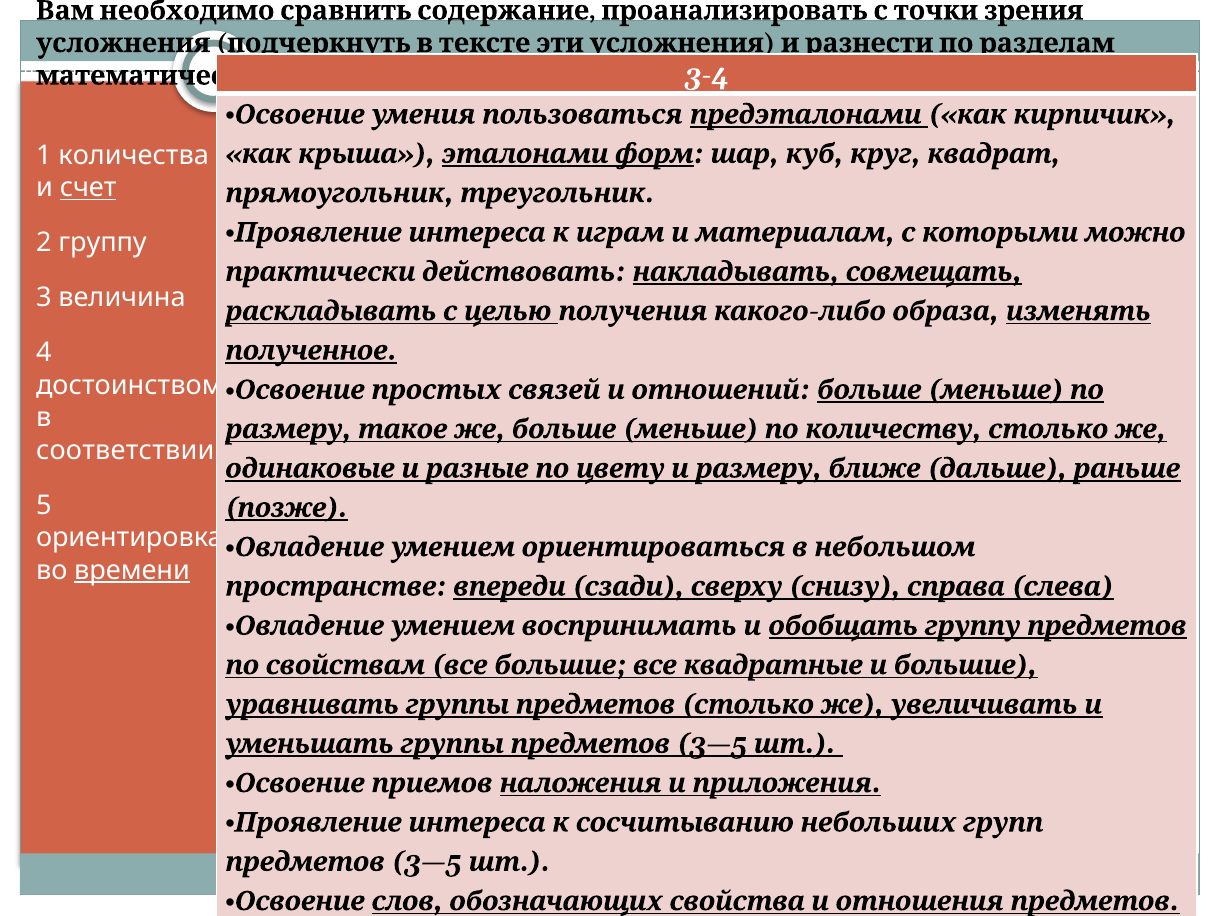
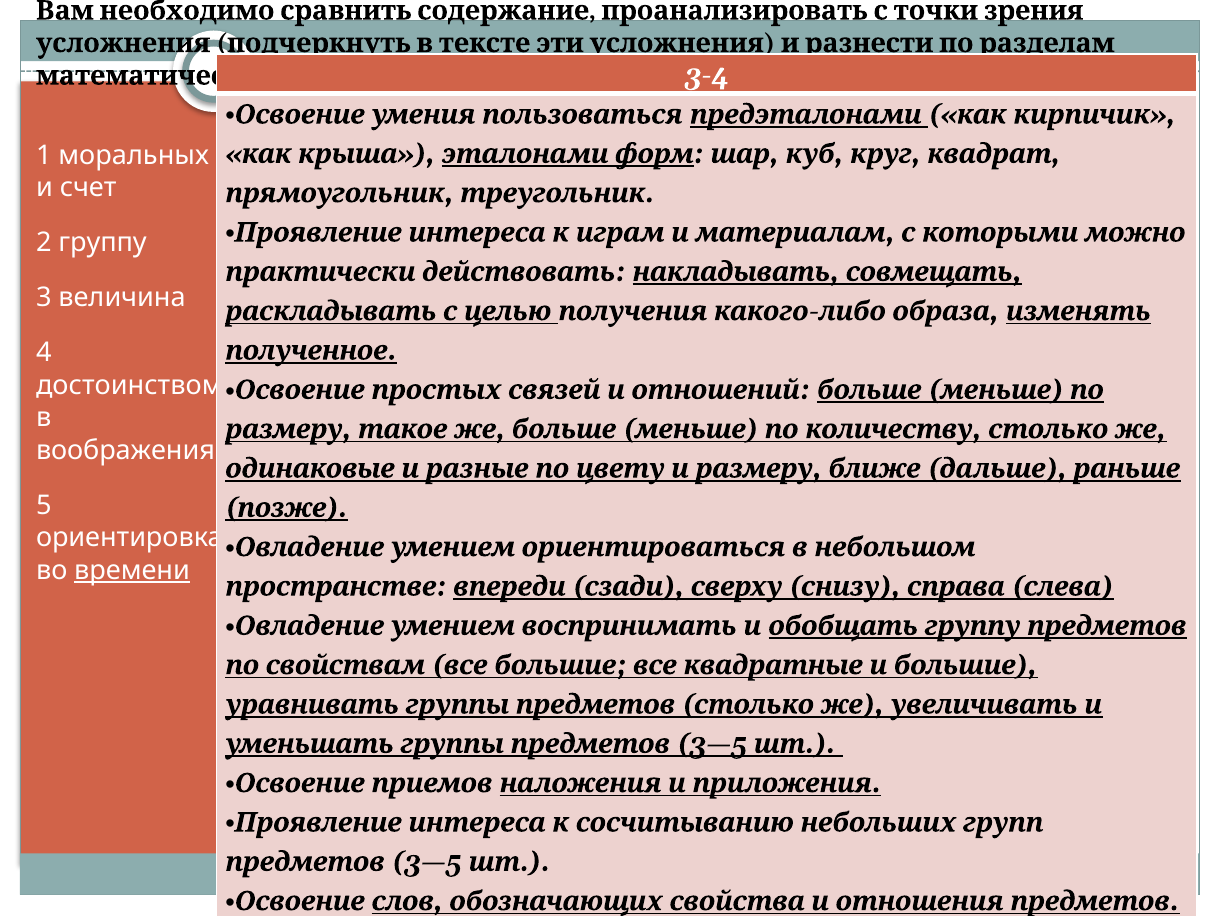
количества: количества -> моральных
счет underline: present -> none
соответствии: соответствии -> воображения
